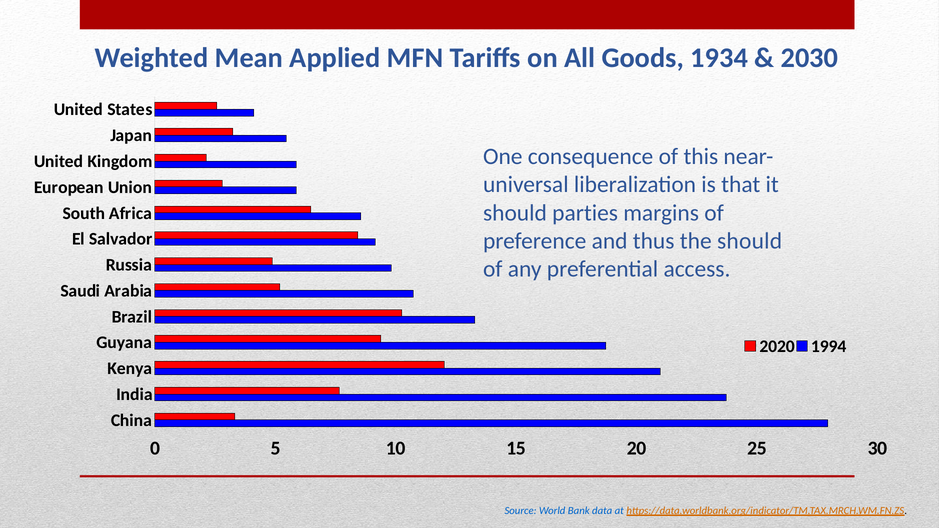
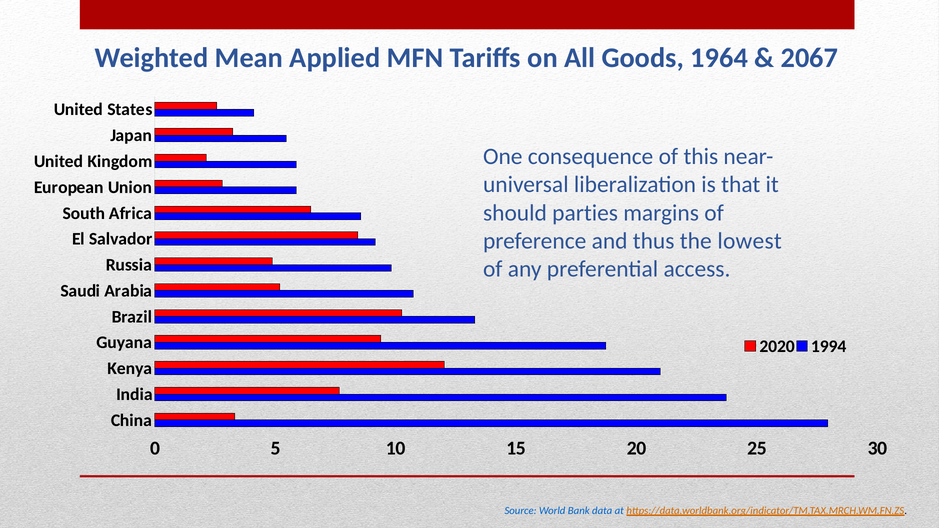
1934: 1934 -> 1964
2030: 2030 -> 2067
the should: should -> lowest
